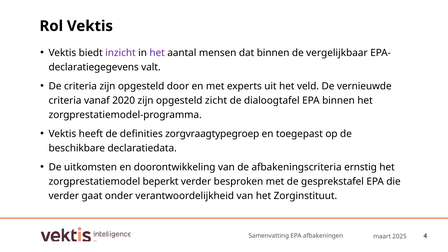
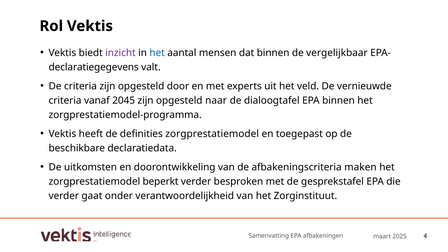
het at (157, 53) colour: purple -> blue
2020: 2020 -> 2045
zicht: zicht -> naar
definities zorgvraagtypegroep: zorgvraagtypegroep -> zorgprestatiemodel
ernstig: ernstig -> maken
